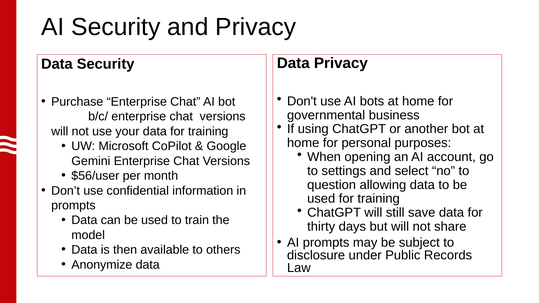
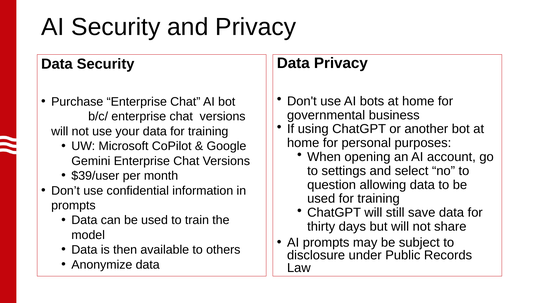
$56/user: $56/user -> $39/user
